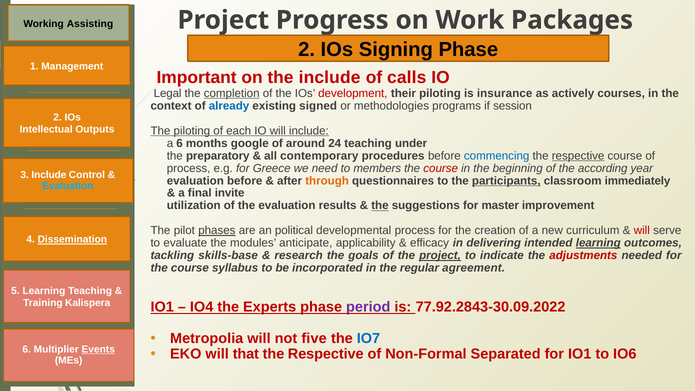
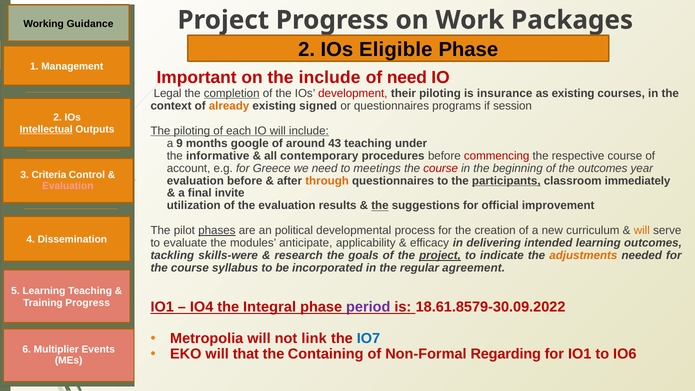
Assisting: Assisting -> Guidance
Signing: Signing -> Eligible
of calls: calls -> need
as actively: actively -> existing
already colour: blue -> orange
or methodologies: methodologies -> questionnaires
Intellectual underline: none -> present
6 at (180, 143): 6 -> 9
24: 24 -> 43
preparatory: preparatory -> informative
commencing colour: blue -> red
respective at (578, 156) underline: present -> none
process at (189, 168): process -> account
members: members -> meetings
the according: according -> outcomes
3 Include: Include -> Criteria
Evaluation at (68, 186) colour: light blue -> pink
master: master -> official
will at (642, 231) colour: red -> orange
Dissemination underline: present -> none
learning at (598, 243) underline: present -> none
skills-base: skills-base -> skills-were
adjustments colour: red -> orange
Training Kalispera: Kalispera -> Progress
Experts: Experts -> Integral
77.92.2843-30.09.2022: 77.92.2843-30.09.2022 -> 18.61.8579-30.09.2022
five: five -> link
Events underline: present -> none
Respective at (326, 354): Respective -> Containing
Separated: Separated -> Regarding
